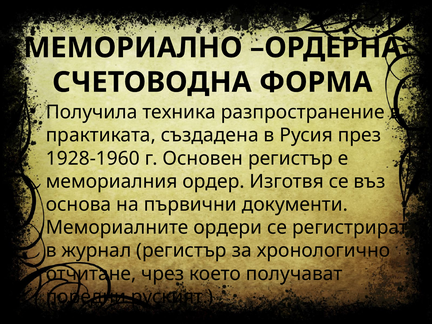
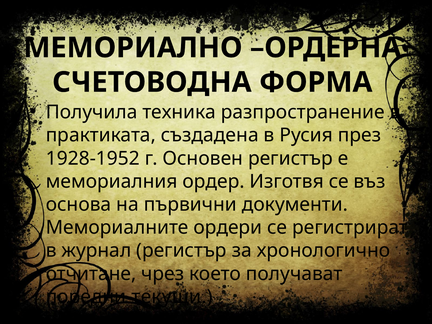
1928-1960: 1928-1960 -> 1928-1952
руският: руският -> текущи
